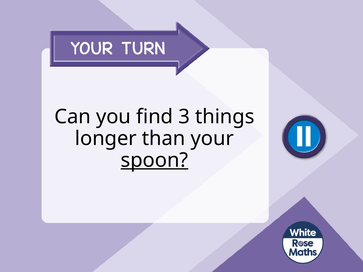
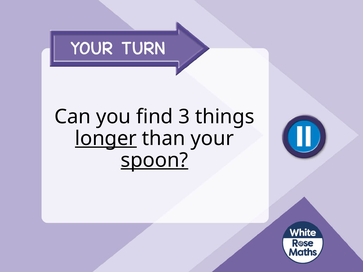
longer underline: none -> present
